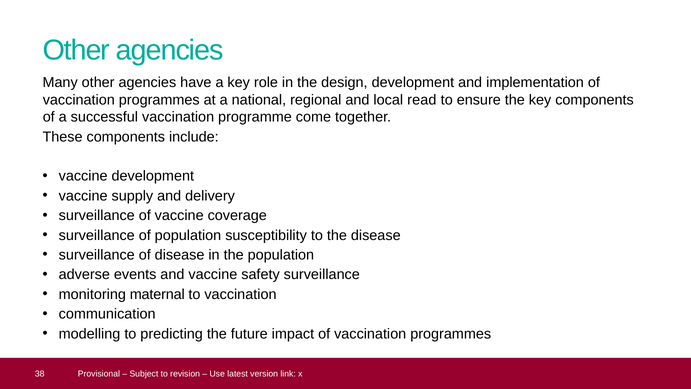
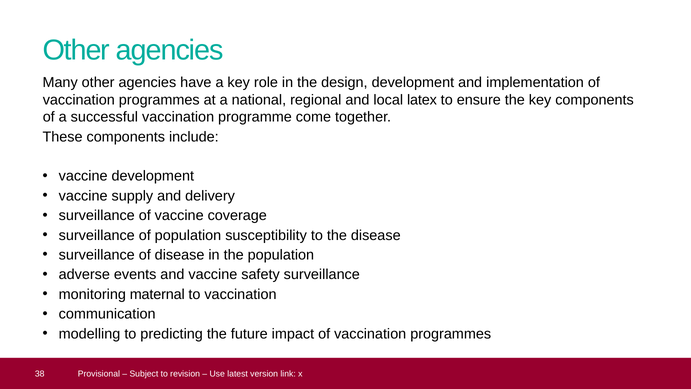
read: read -> latex
